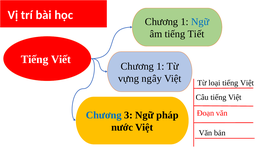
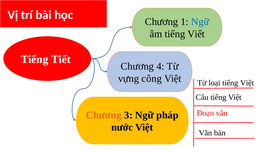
Tiết: Tiết -> Viết
Viết: Viết -> Tiết
1 at (160, 66): 1 -> 4
ngây: ngây -> công
Chương at (104, 116) colour: blue -> orange
